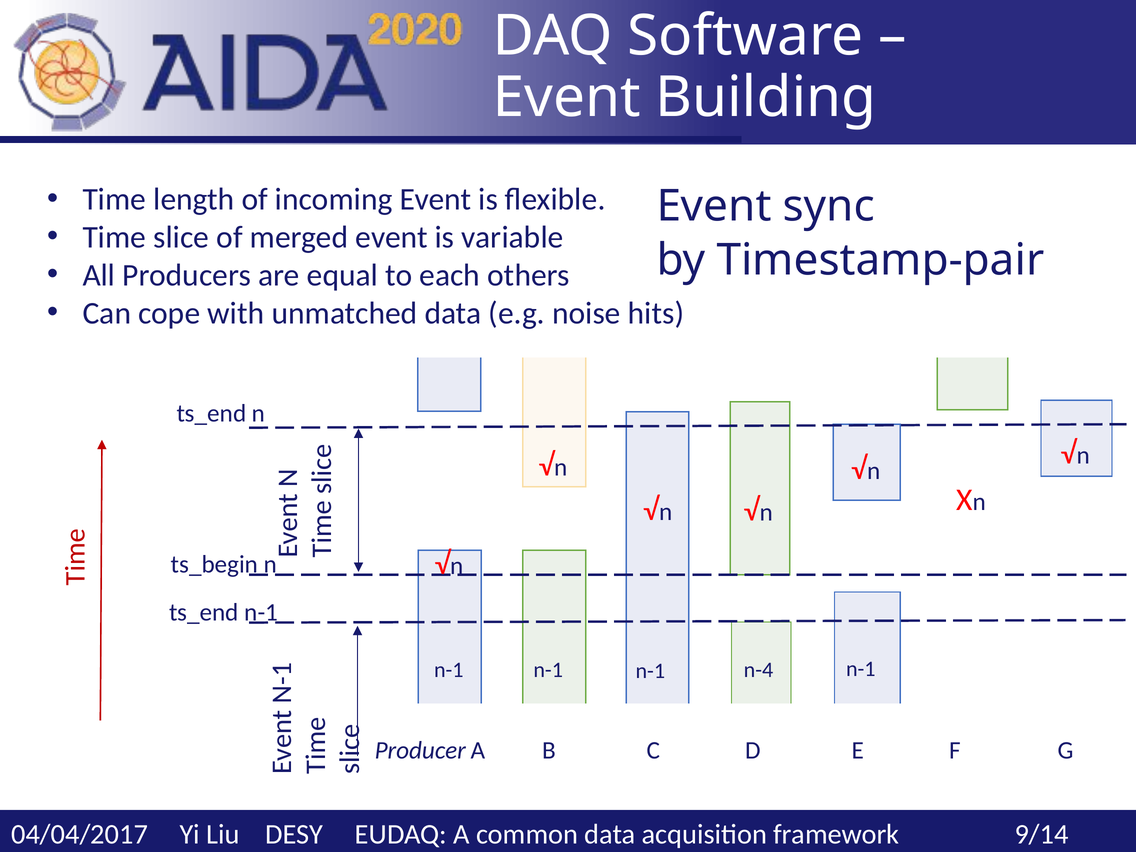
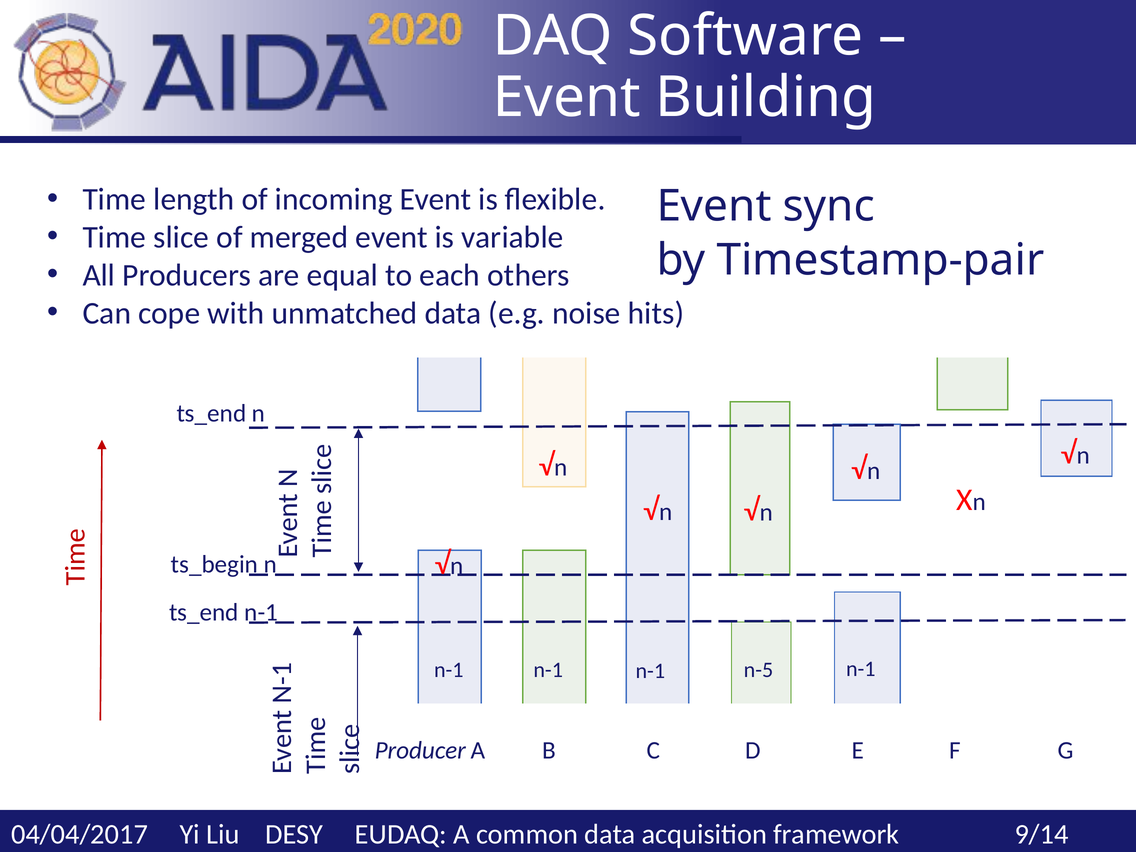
n-4: n-4 -> n-5
